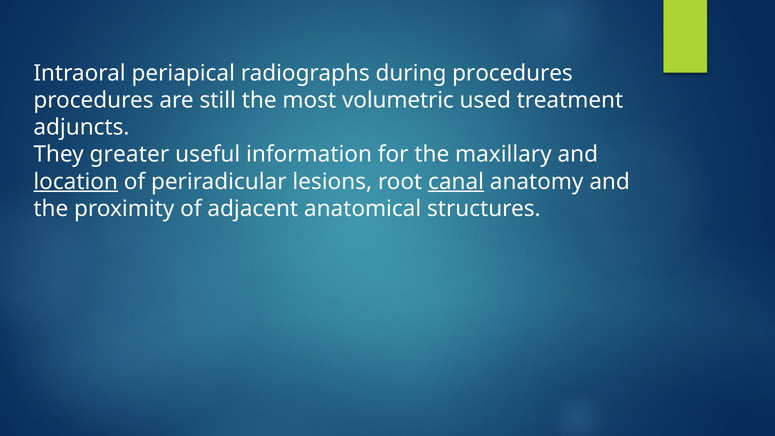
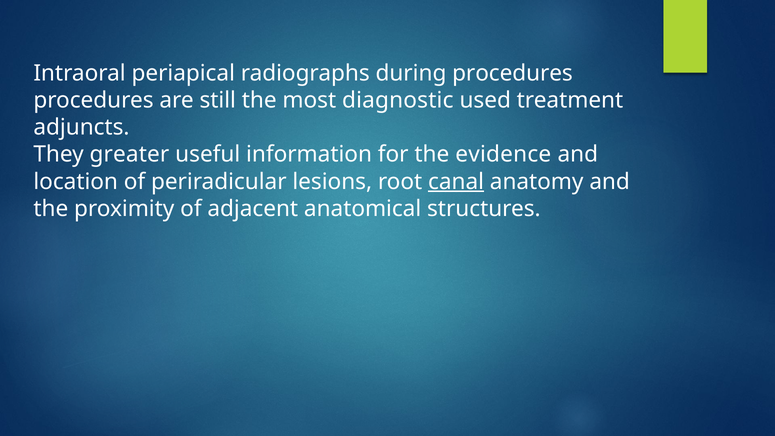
volumetric: volumetric -> diagnostic
maxillary: maxillary -> evidence
location underline: present -> none
